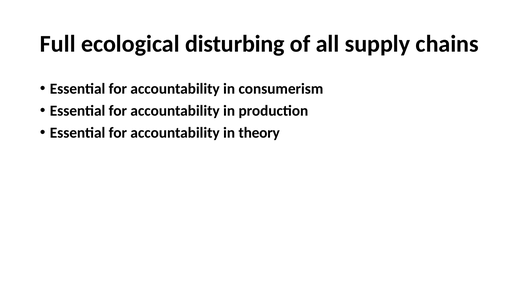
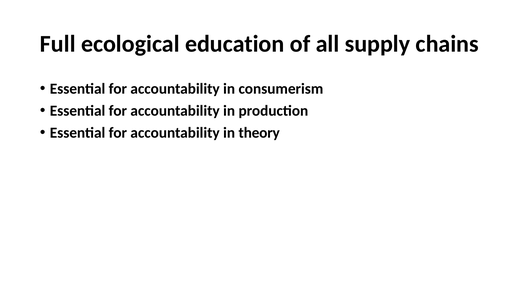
disturbing: disturbing -> education
